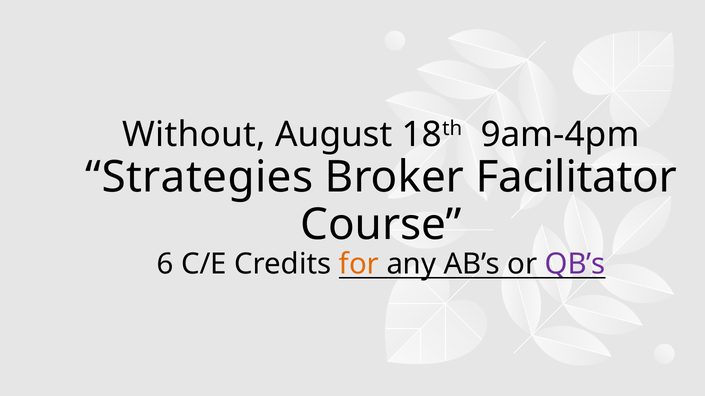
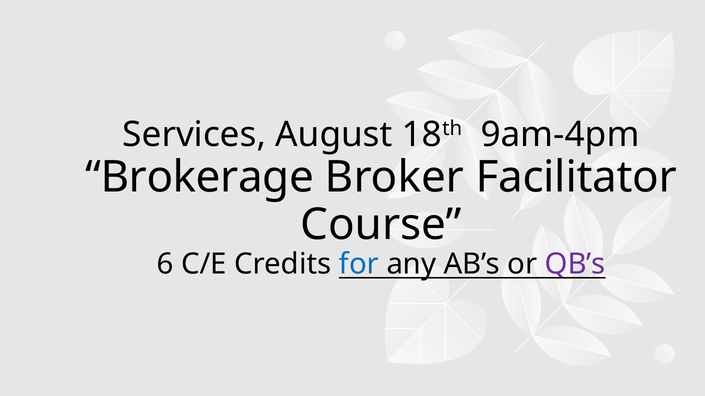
Without: Without -> Services
Strategies: Strategies -> Brokerage
for colour: orange -> blue
